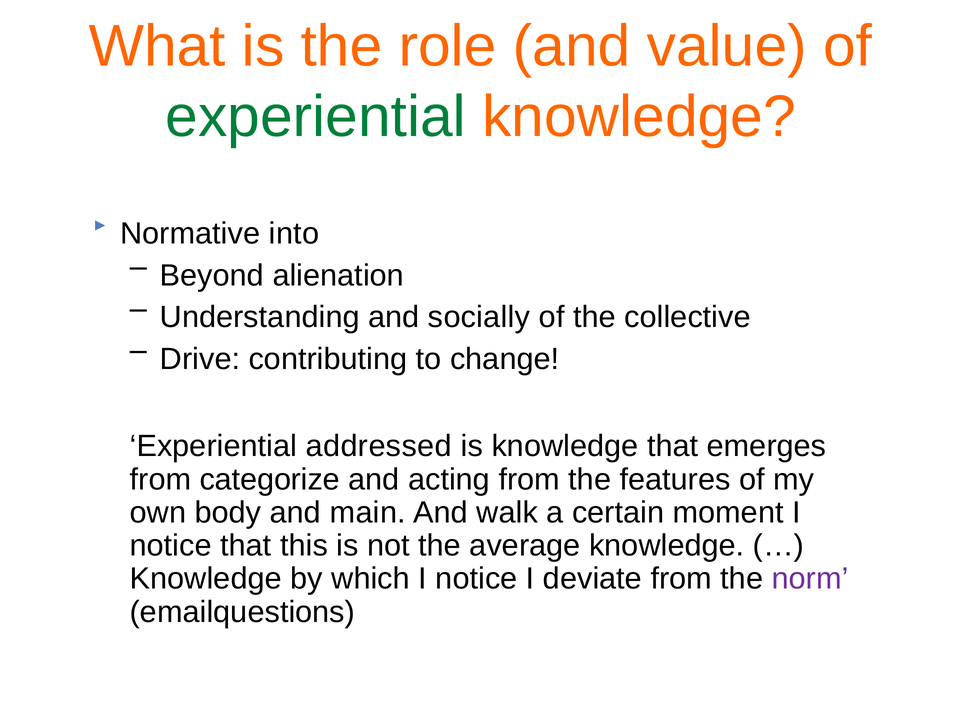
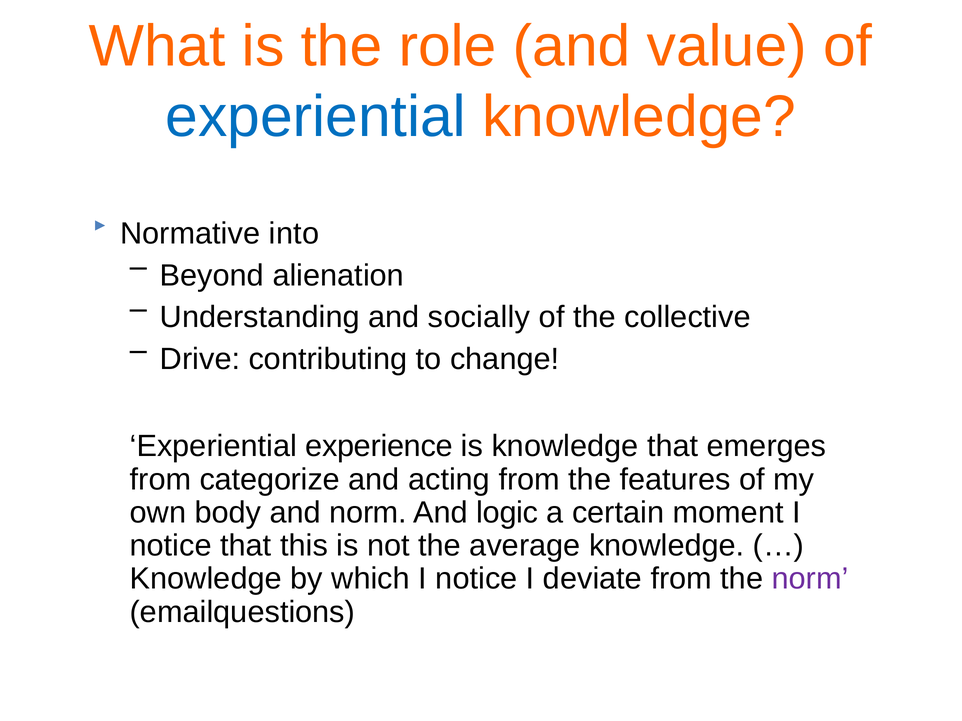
experiential at (316, 117) colour: green -> blue
addressed: addressed -> experience
and main: main -> norm
walk: walk -> logic
